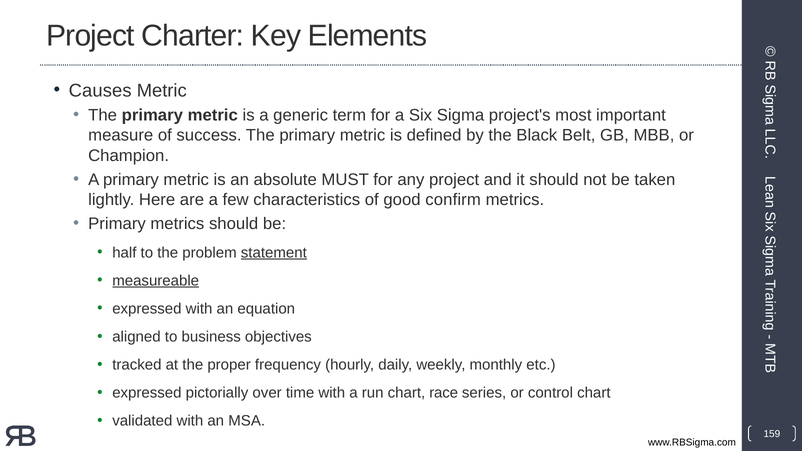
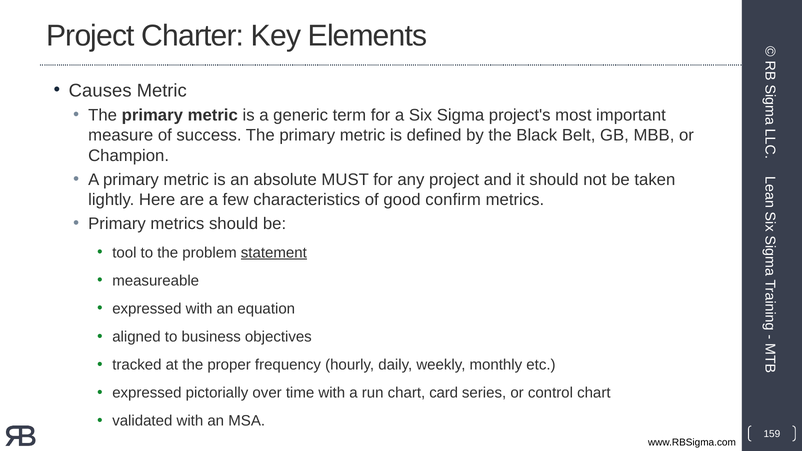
half: half -> tool
measureable underline: present -> none
race: race -> card
